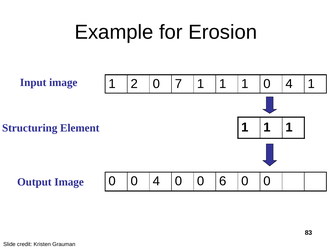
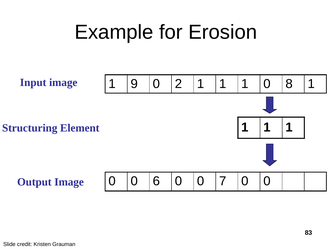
2: 2 -> 9
7: 7 -> 2
1 0 4: 4 -> 8
0 0 4: 4 -> 6
6: 6 -> 7
